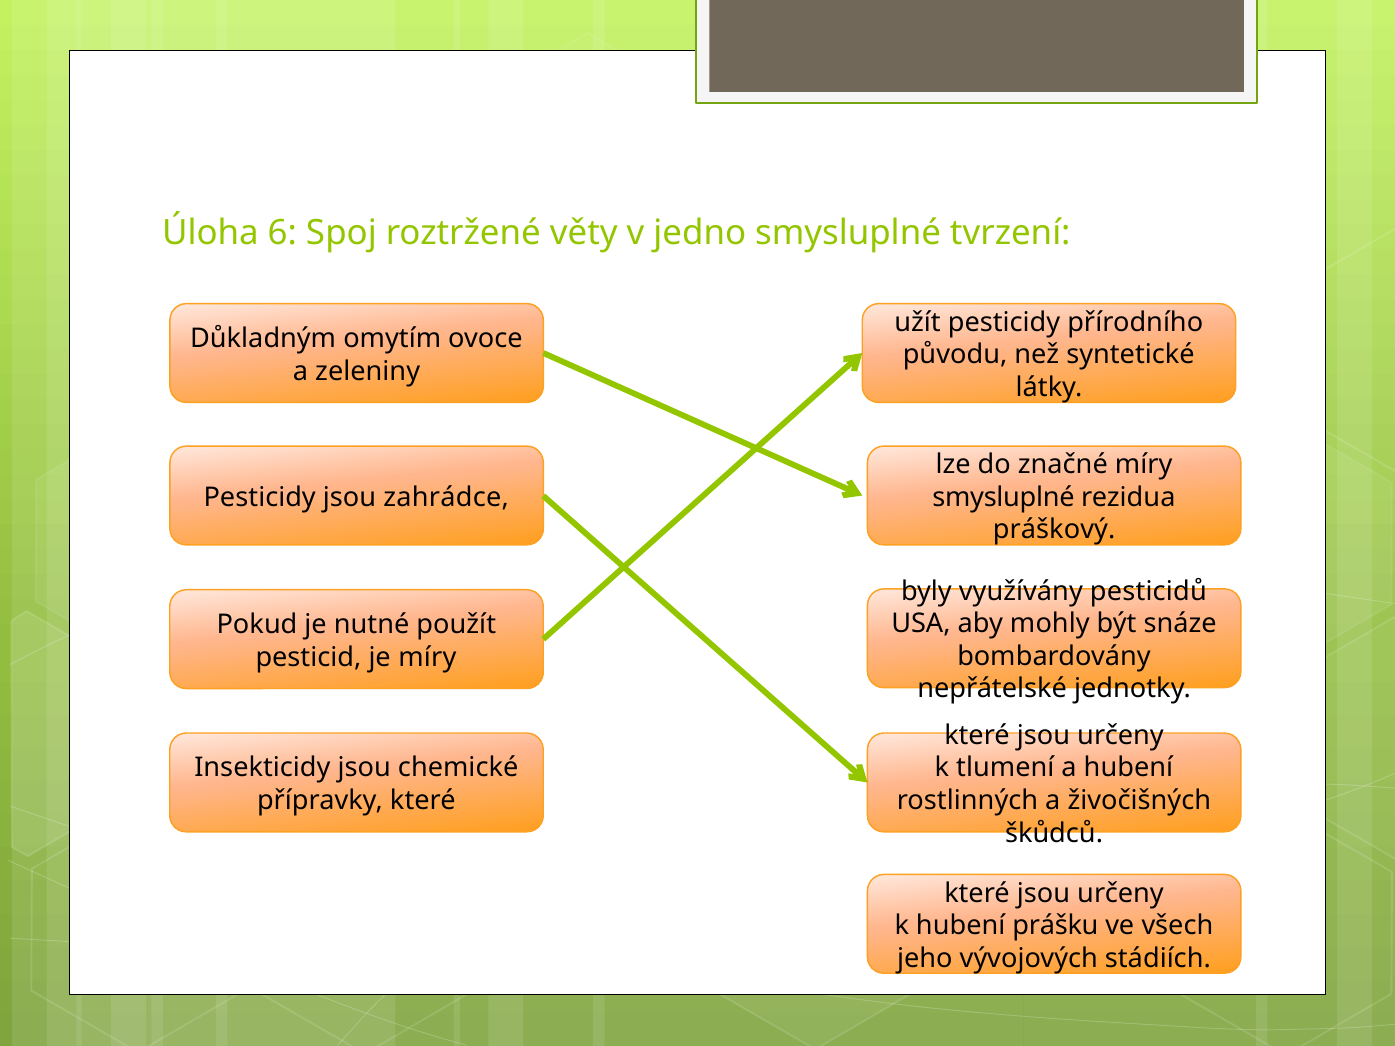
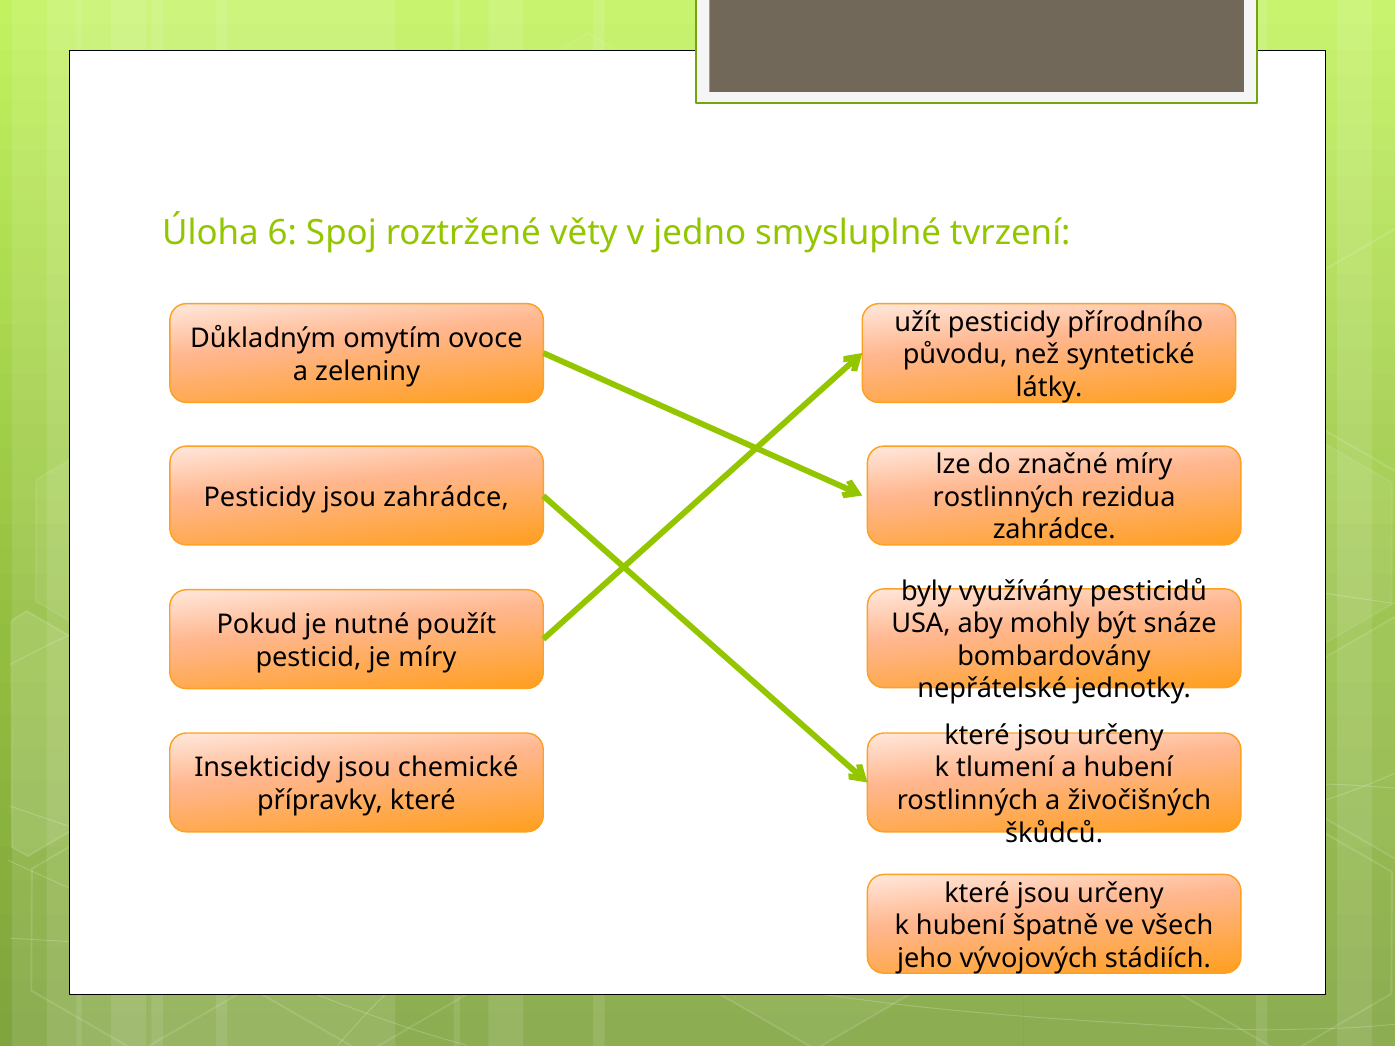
smysluplné at (1004, 497): smysluplné -> rostlinných
práškový at (1054, 530): práškový -> zahrádce
prášku: prášku -> špatně
